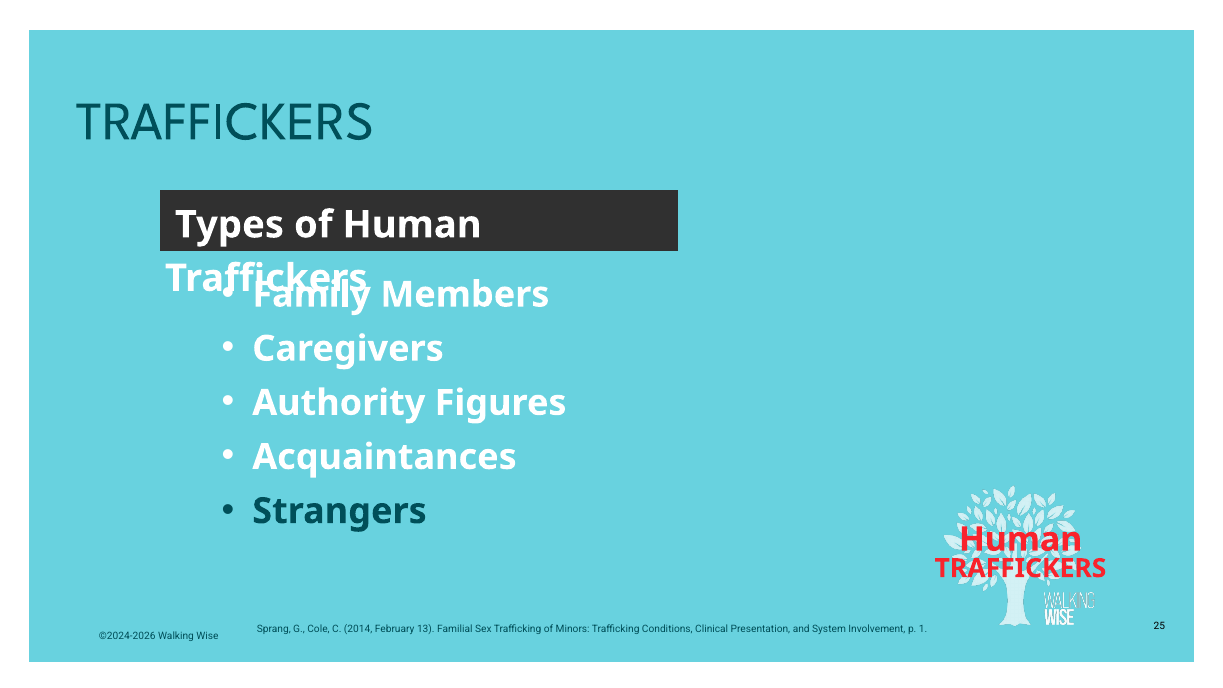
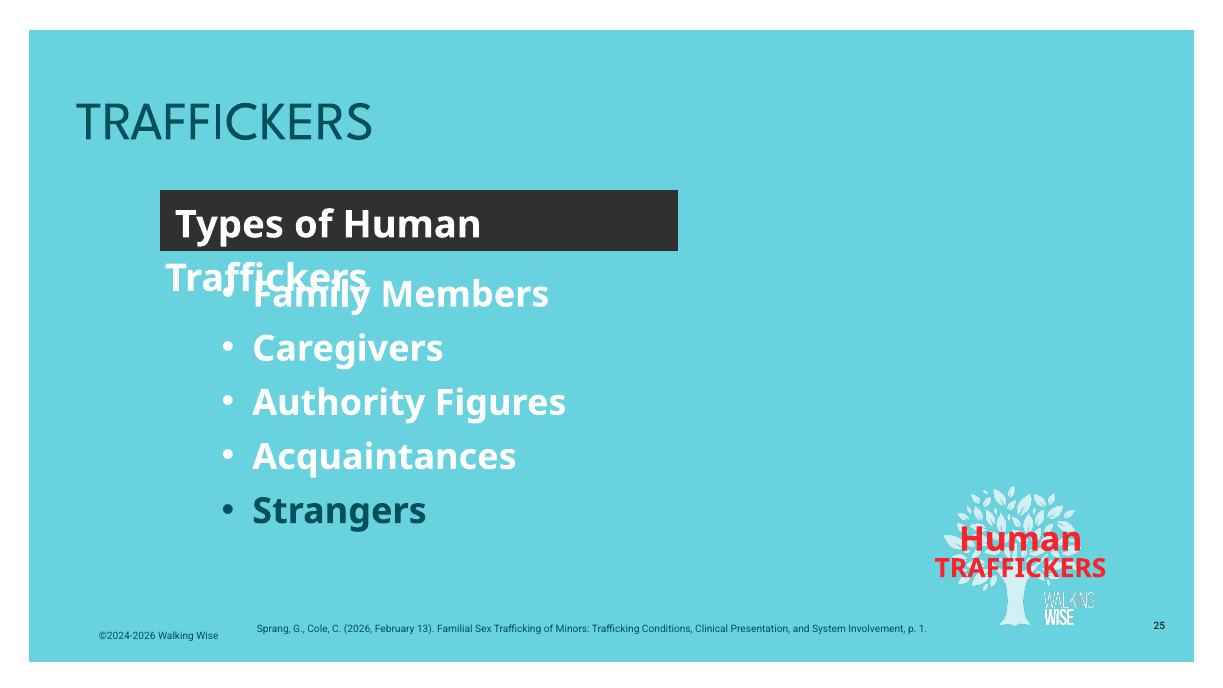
2014: 2014 -> 2026
